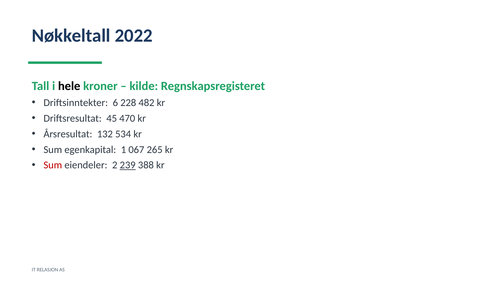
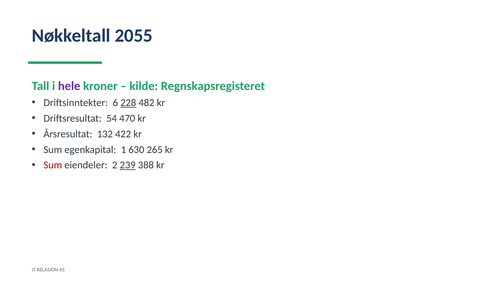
2022: 2022 -> 2055
hele colour: black -> purple
228 underline: none -> present
45: 45 -> 54
534: 534 -> 422
067: 067 -> 630
